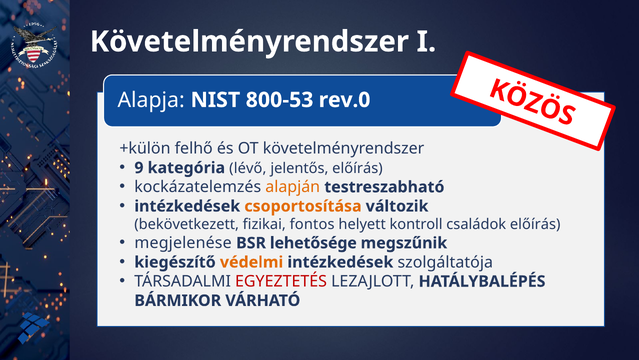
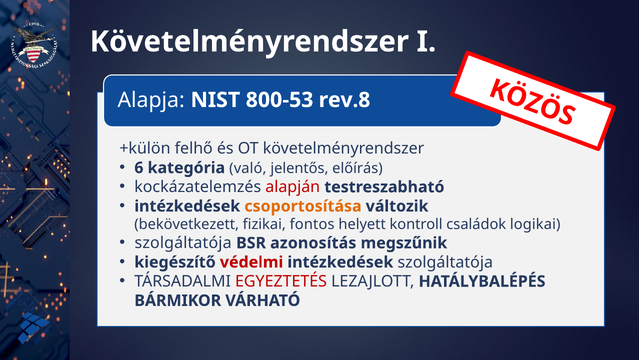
rev.0: rev.0 -> rev.8
9: 9 -> 6
lévő: lévő -> való
alapján colour: orange -> red
családok előírás: előírás -> logikai
megjelenése at (183, 243): megjelenése -> szolgáltatója
lehetősége: lehetősége -> azonosítás
védelmi colour: orange -> red
